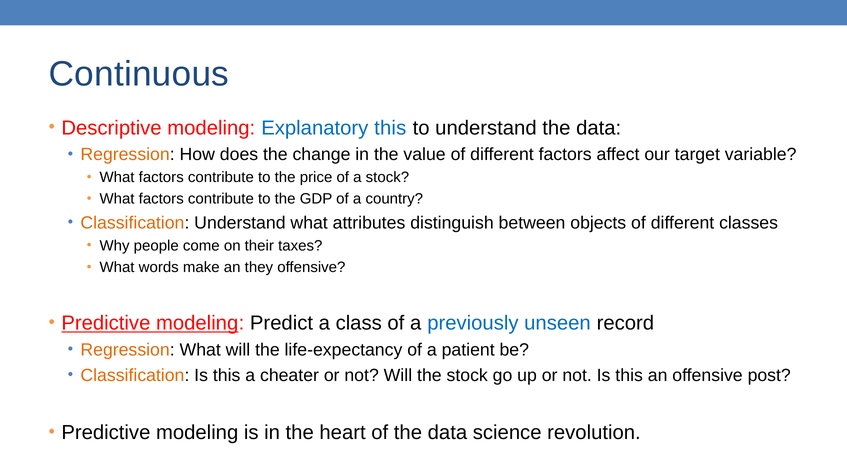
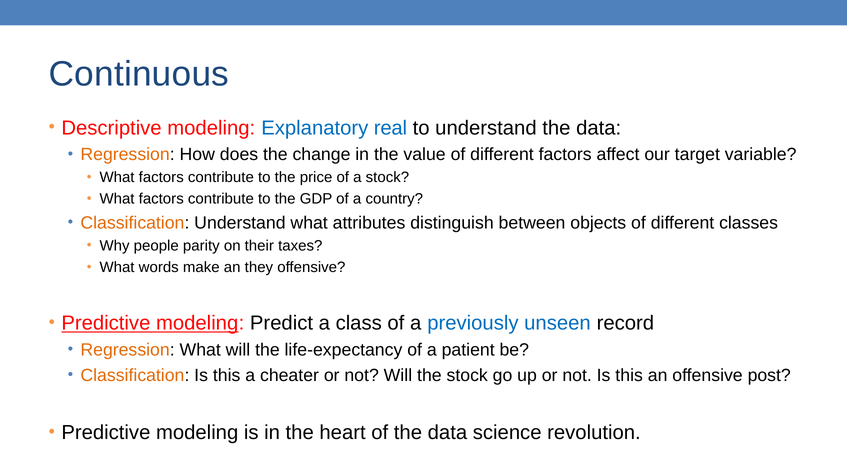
Explanatory this: this -> real
come: come -> parity
